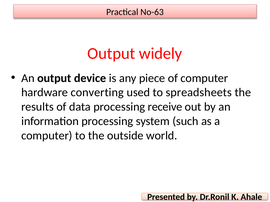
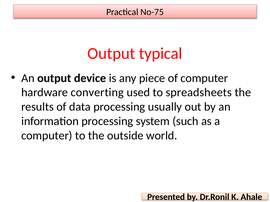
No-63: No-63 -> No-75
widely: widely -> typical
receive: receive -> usually
